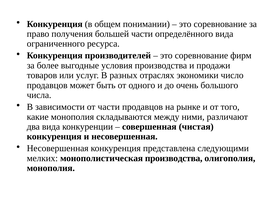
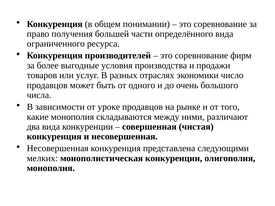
от части: части -> уроке
монополистическая производства: производства -> конкуренции
